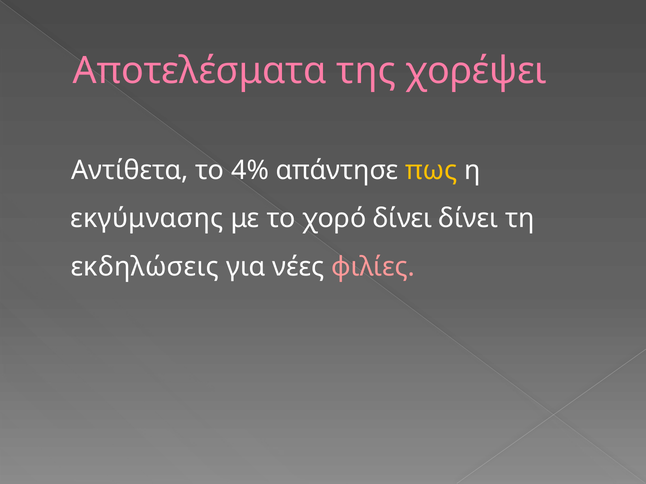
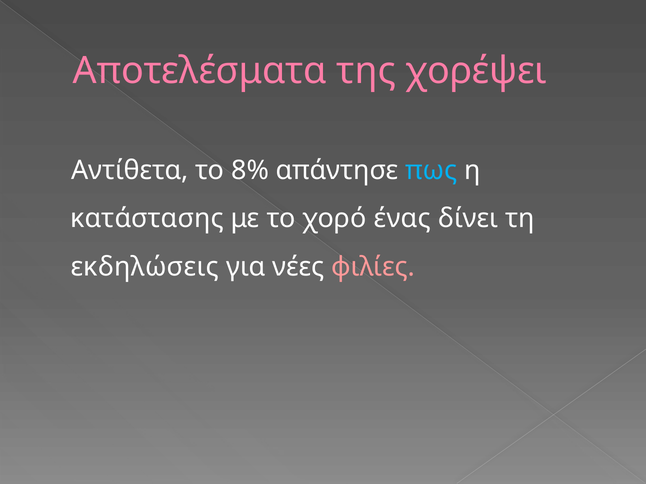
4%: 4% -> 8%
πως colour: yellow -> light blue
εκγύμνασης: εκγύμνασης -> κατάστασης
χορό δίνει: δίνει -> ένας
